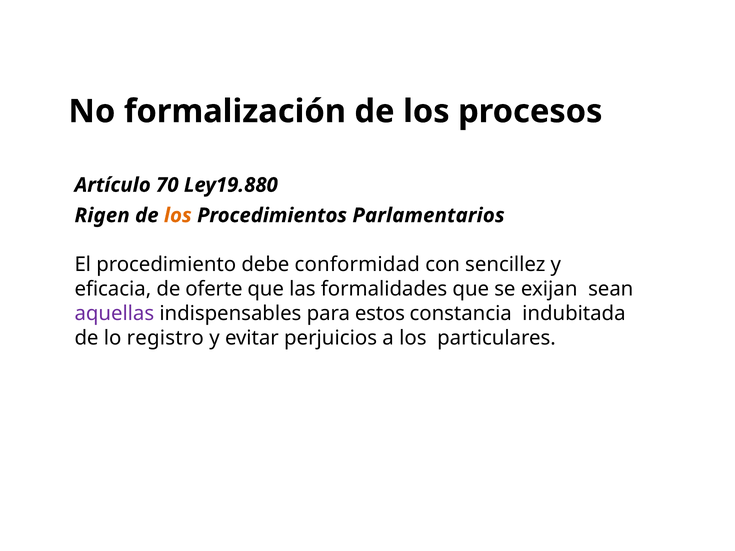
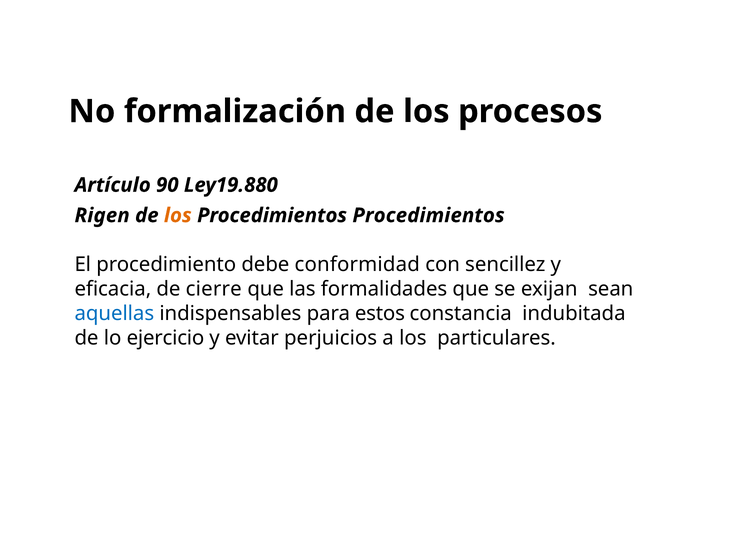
70: 70 -> 90
Procedimientos Parlamentarios: Parlamentarios -> Procedimientos
oferte: oferte -> cierre
aquellas colour: purple -> blue
registro: registro -> ejercicio
